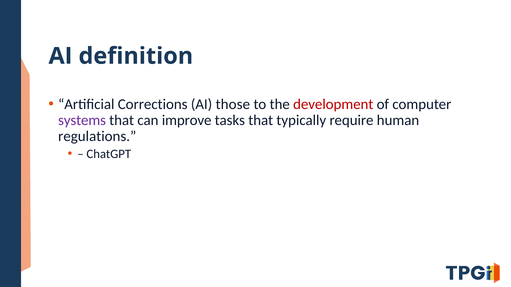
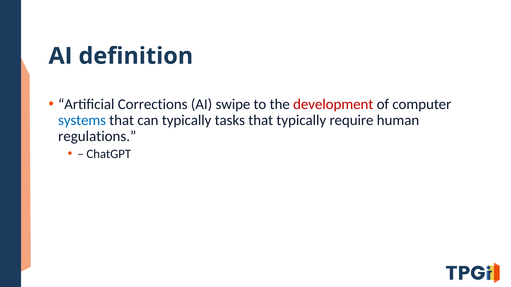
those: those -> swipe
systems colour: purple -> blue
can improve: improve -> typically
